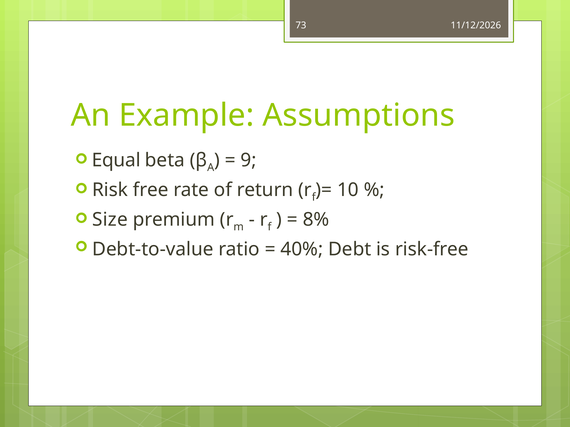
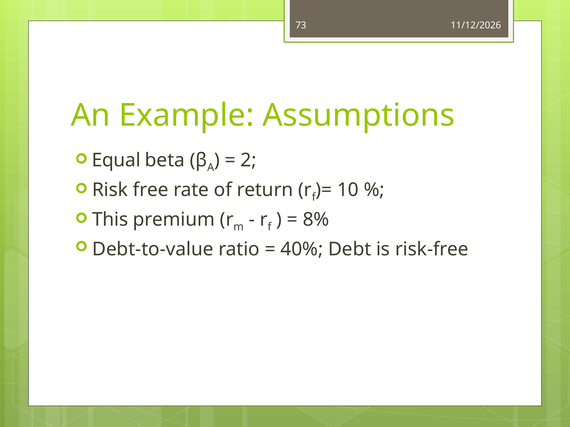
9: 9 -> 2
Size: Size -> This
